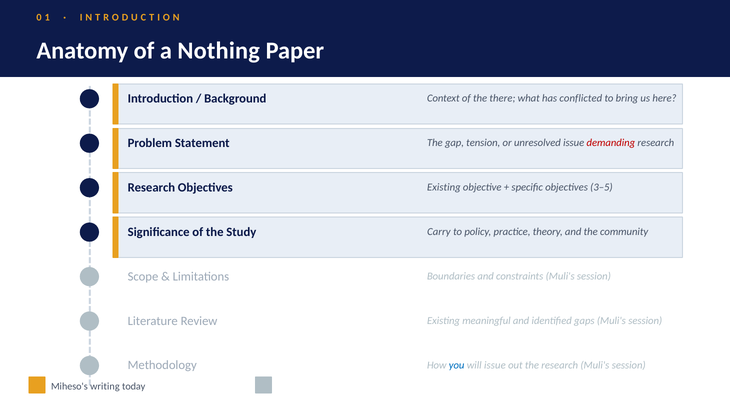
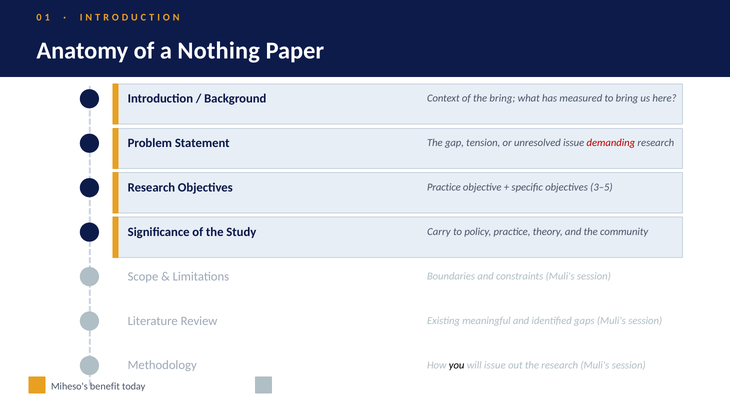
the there: there -> bring
conflicted: conflicted -> measured
Objectives Existing: Existing -> Practice
you colour: blue -> black
writing: writing -> benefit
